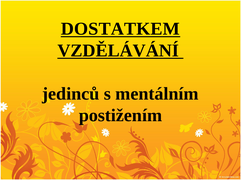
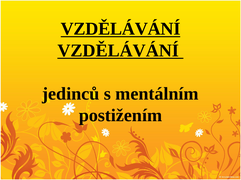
DOSTATKEM at (120, 29): DOSTATKEM -> VZDĚLÁVÁNÍ
